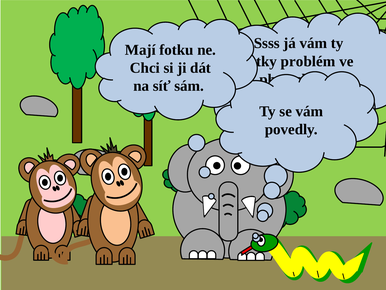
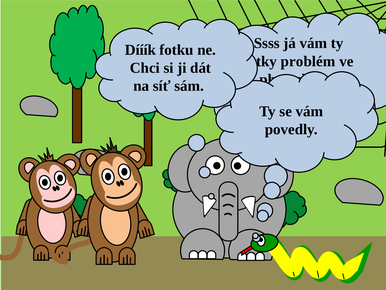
Mají: Mají -> Dííík
